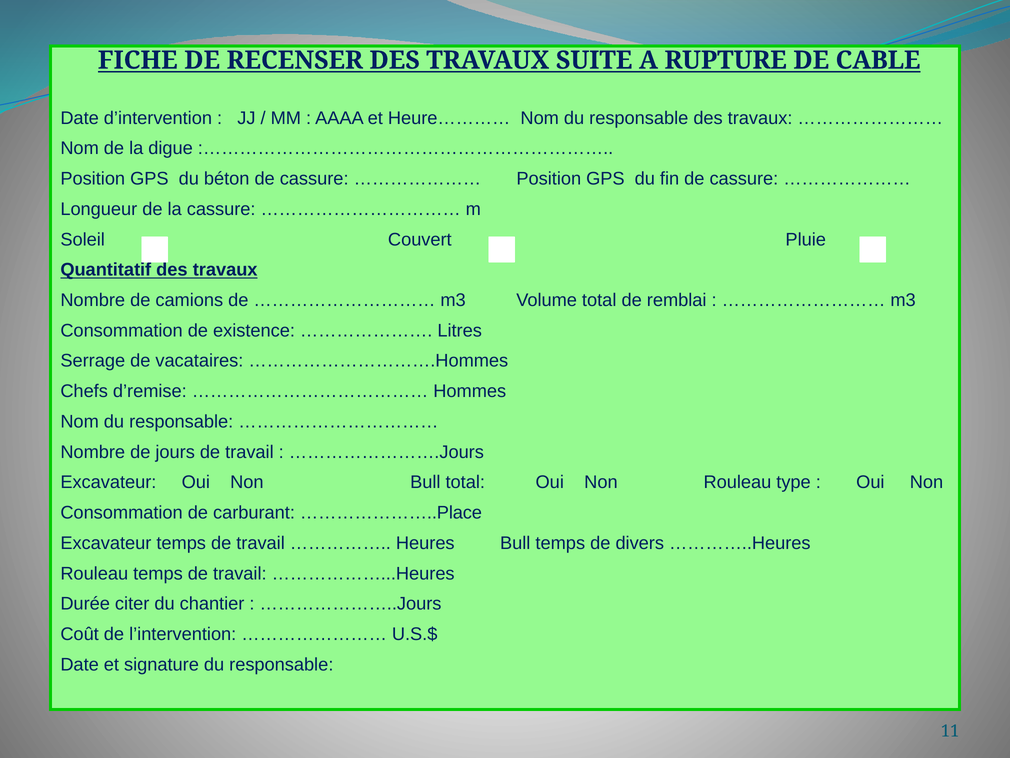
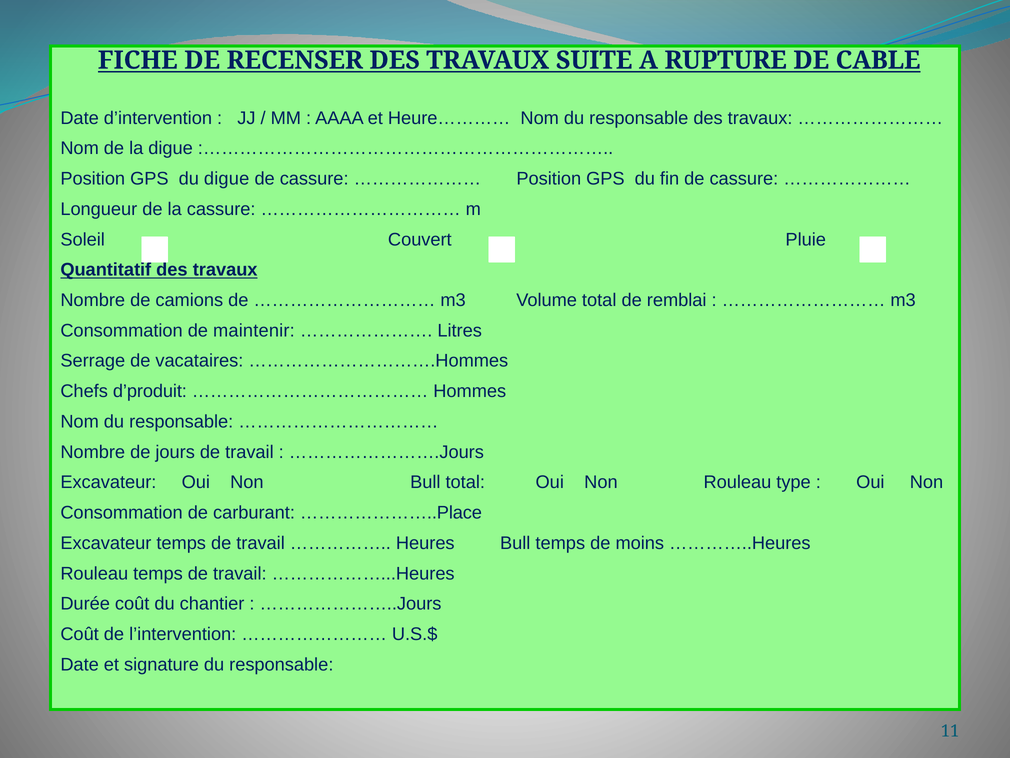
du béton: béton -> digue
existence: existence -> maintenir
d’remise: d’remise -> d’produit
divers: divers -> moins
Durée citer: citer -> coût
